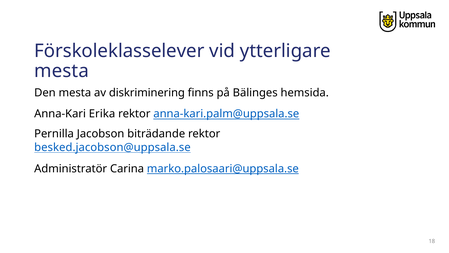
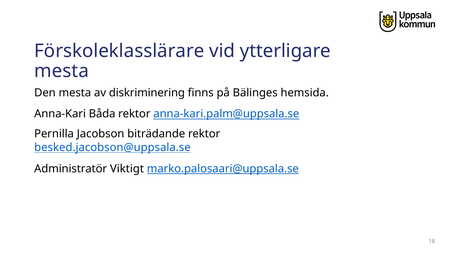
Förskoleklasselever: Förskoleklasselever -> Förskoleklasslärare
Erika: Erika -> Båda
Carina: Carina -> Viktigt
